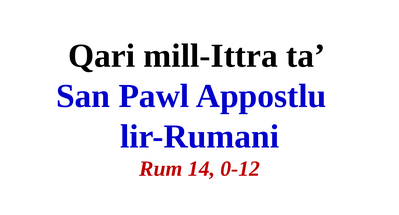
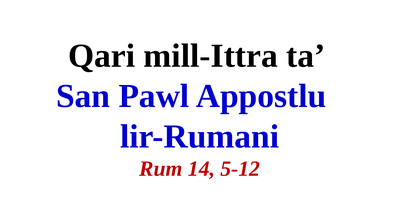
0-12: 0-12 -> 5-12
